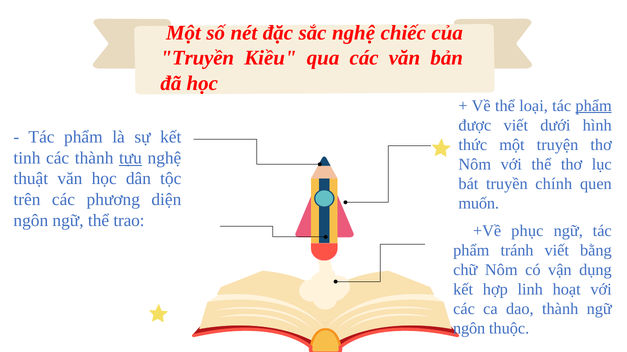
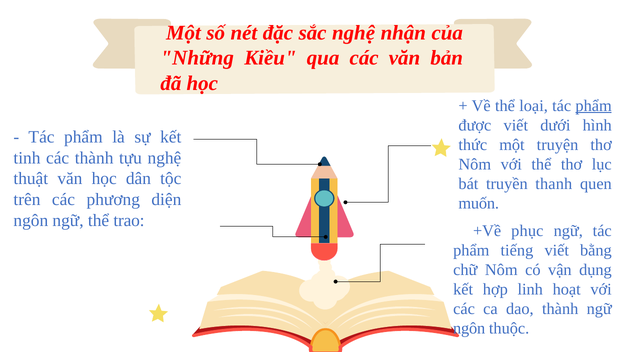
chiếc: chiếc -> nhận
Truyền at (197, 58): Truyền -> Những
tựu underline: present -> none
chính: chính -> thanh
tránh: tránh -> tiếng
